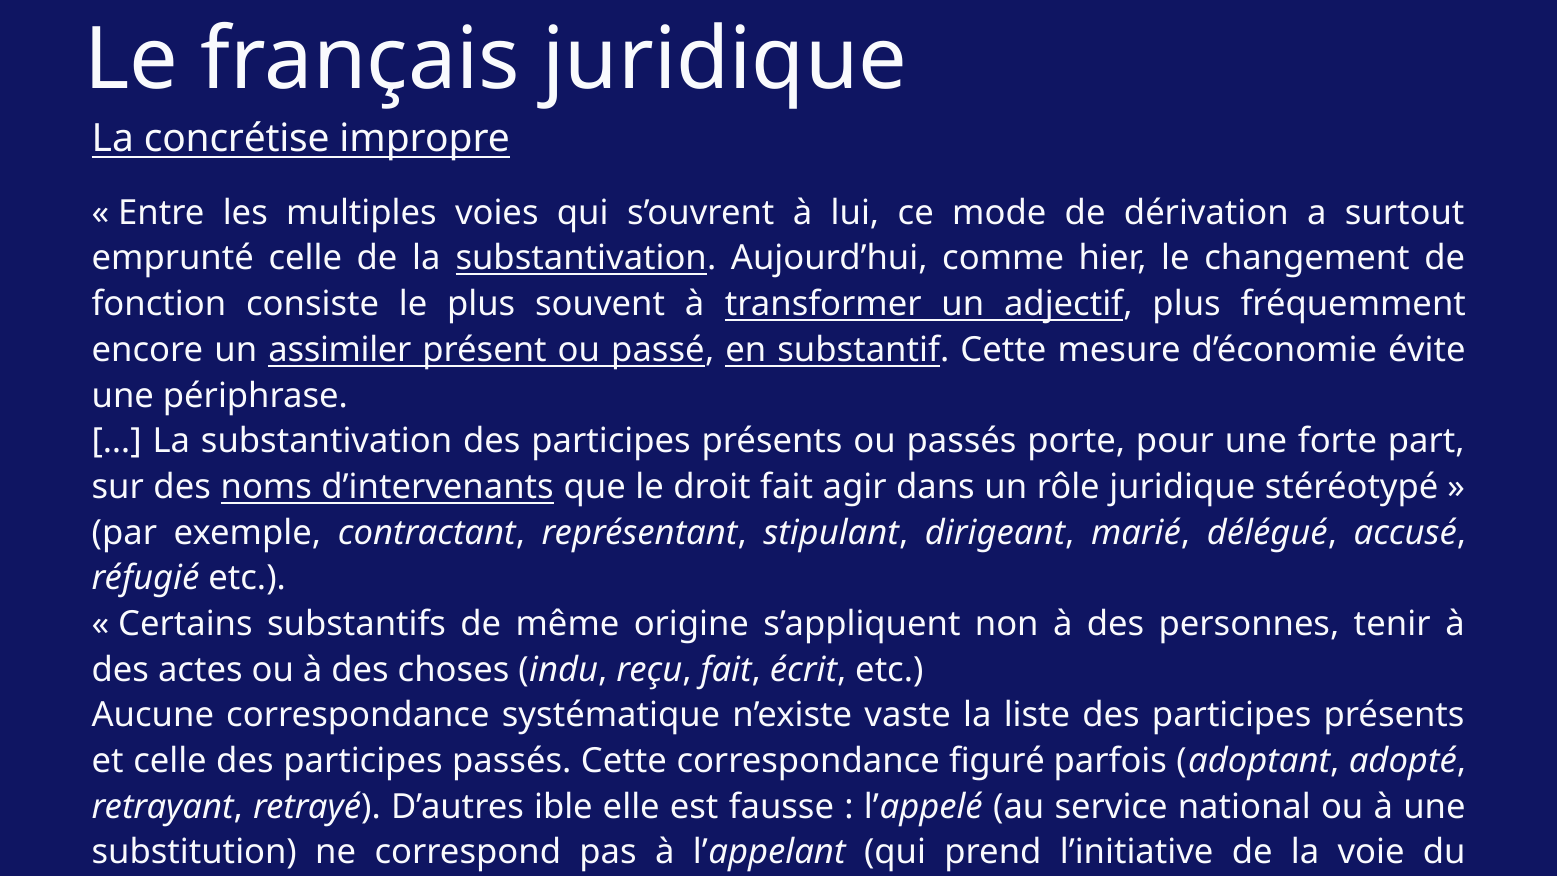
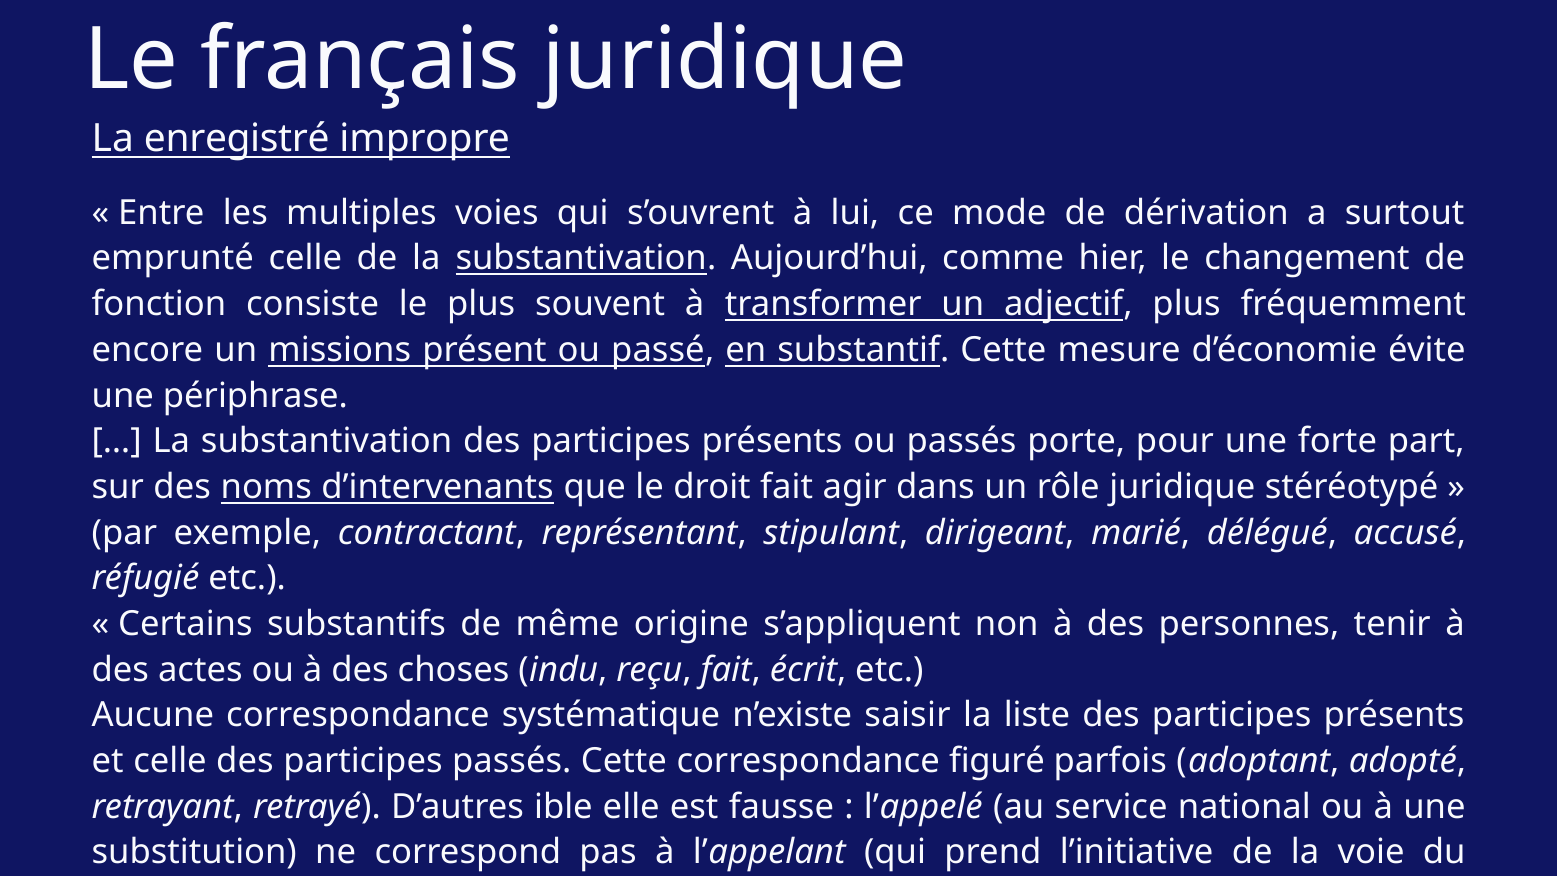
concrétise: concrétise -> enregistré
assimiler: assimiler -> missions
vaste: vaste -> saisir
